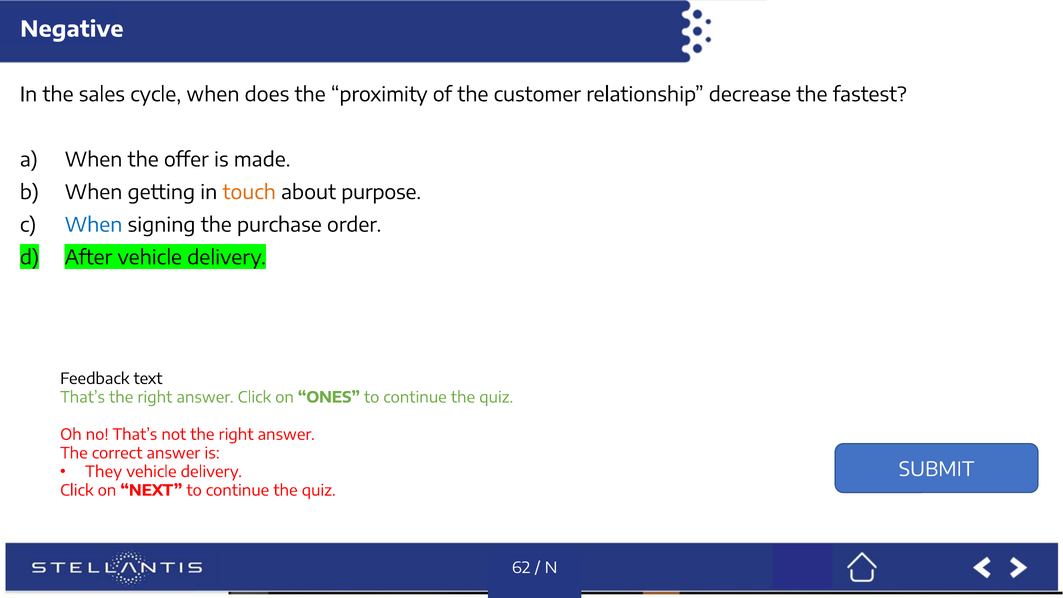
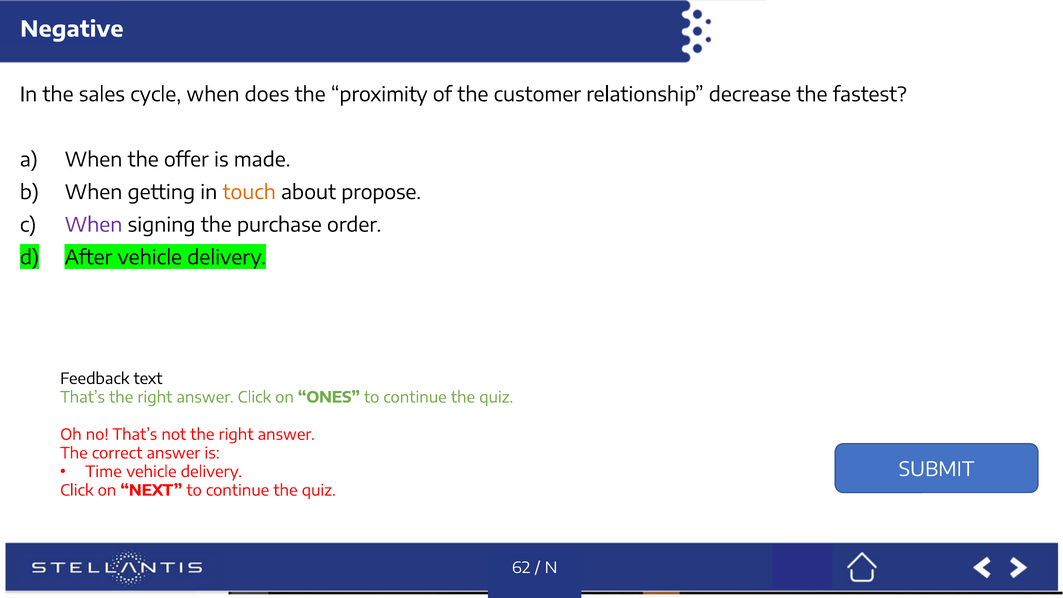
purpose: purpose -> propose
When at (93, 225) colour: blue -> purple
They: They -> Time
